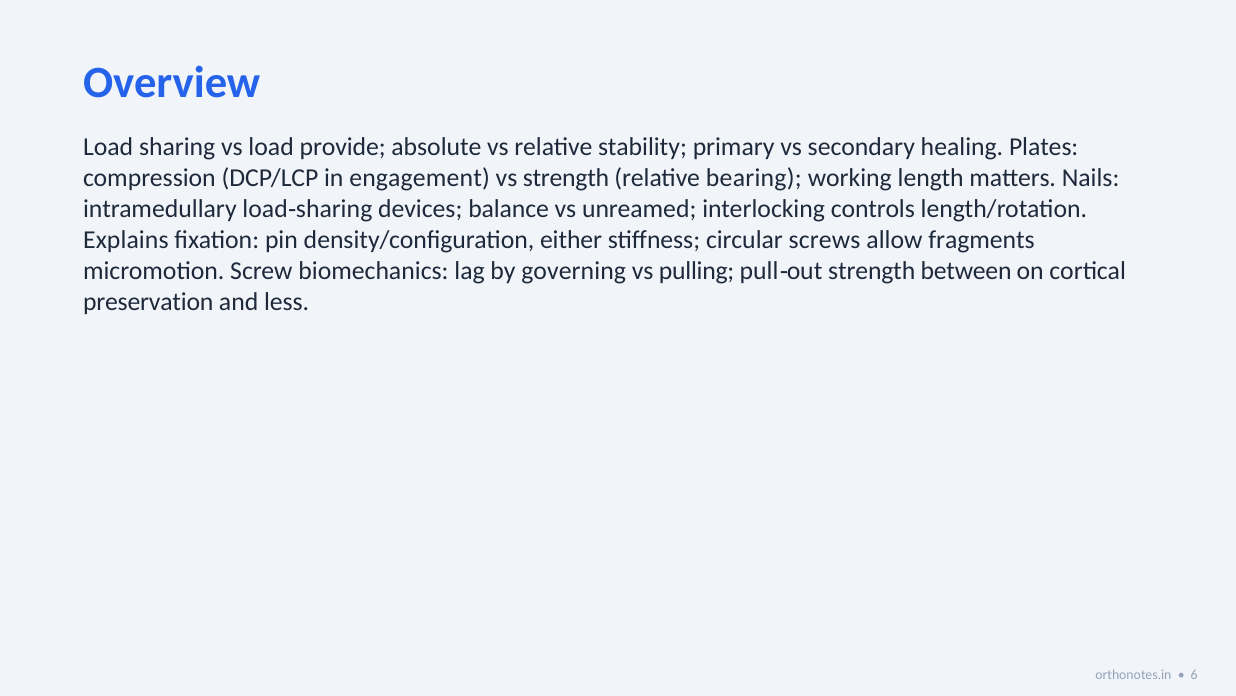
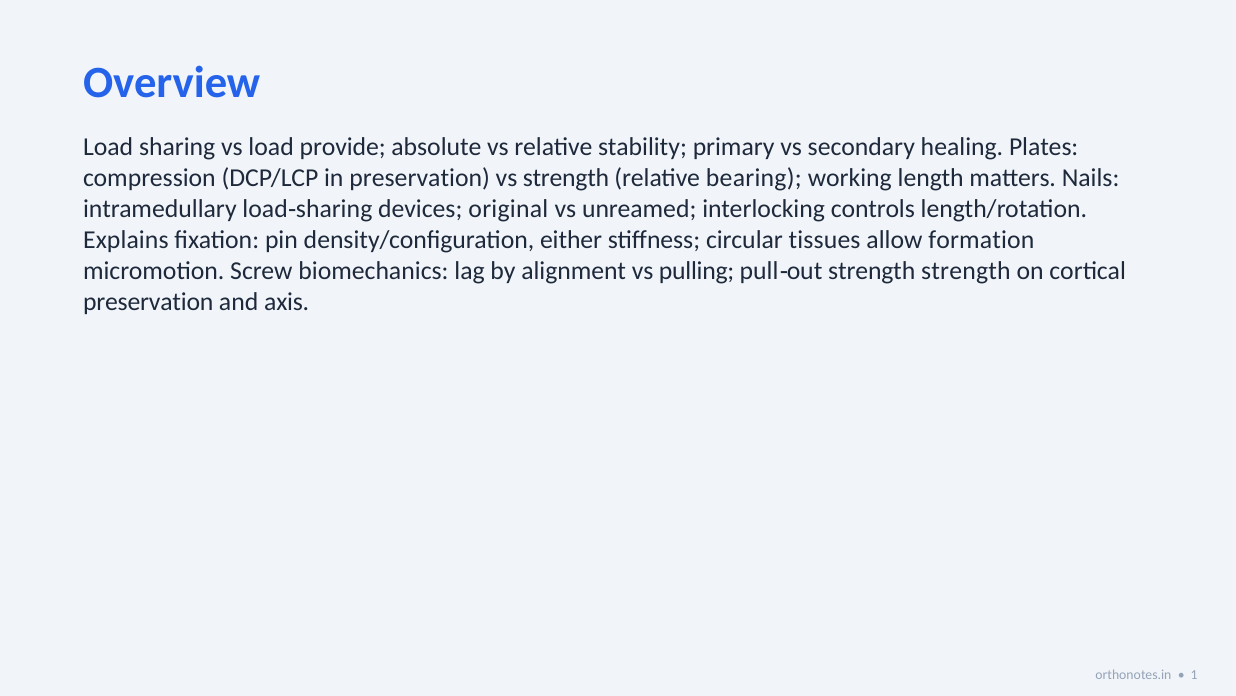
in engagement: engagement -> preservation
balance: balance -> original
screws: screws -> tissues
fragments: fragments -> formation
governing: governing -> alignment
strength between: between -> strength
less: less -> axis
6: 6 -> 1
